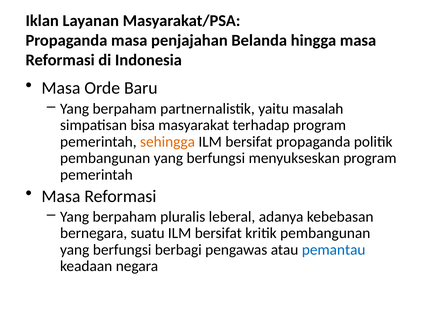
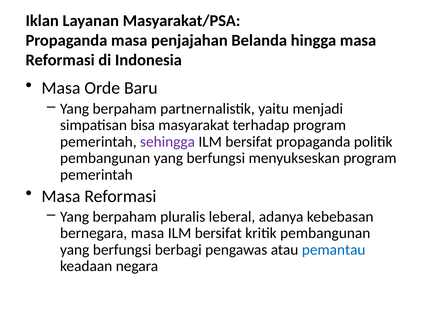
masalah: masalah -> menjadi
sehingga colour: orange -> purple
bernegara suatu: suatu -> masa
